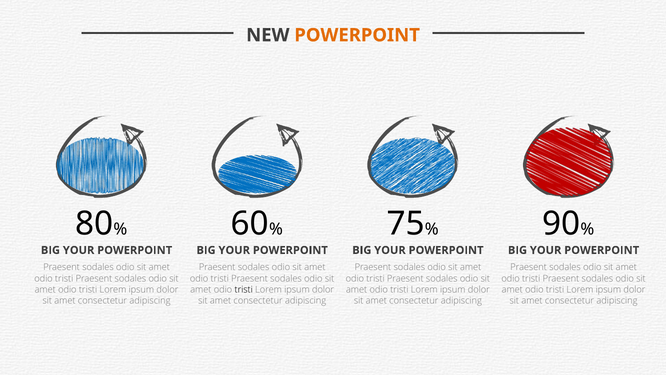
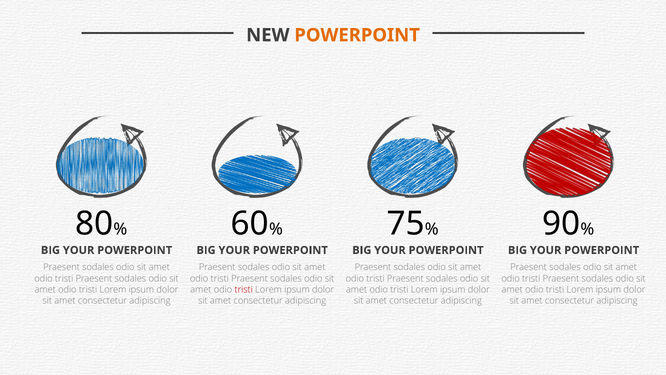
tristi at (244, 289) colour: black -> red
